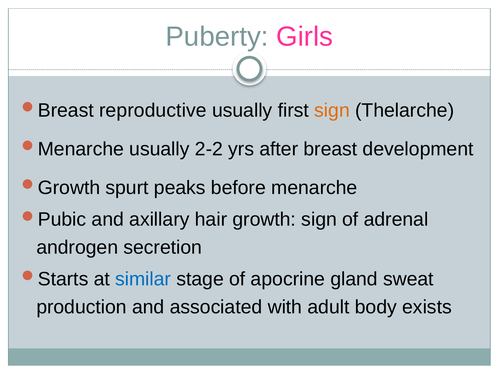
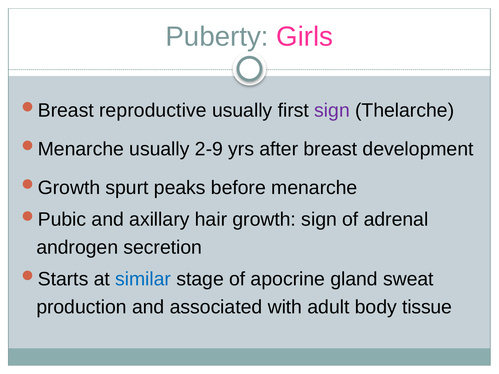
sign at (332, 110) colour: orange -> purple
2-2: 2-2 -> 2-9
exists: exists -> tissue
